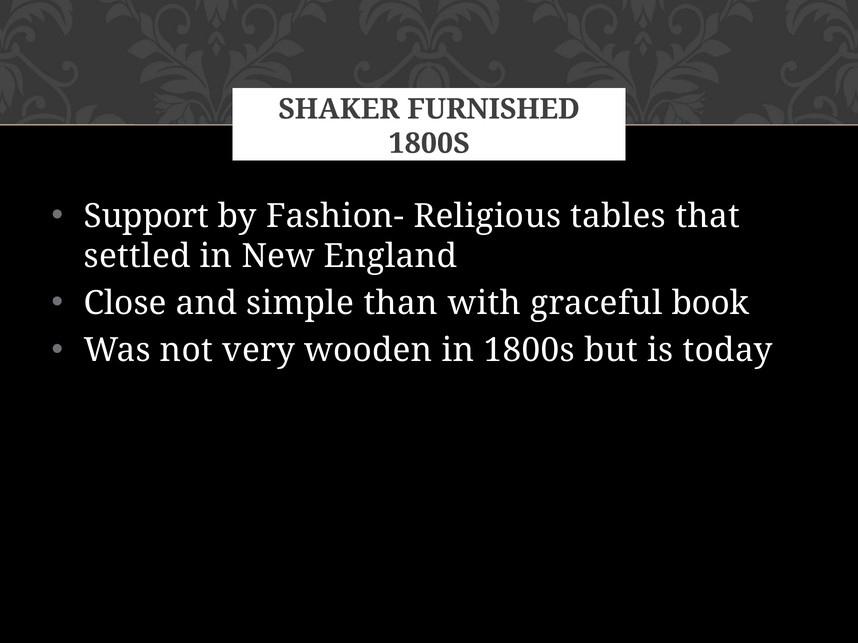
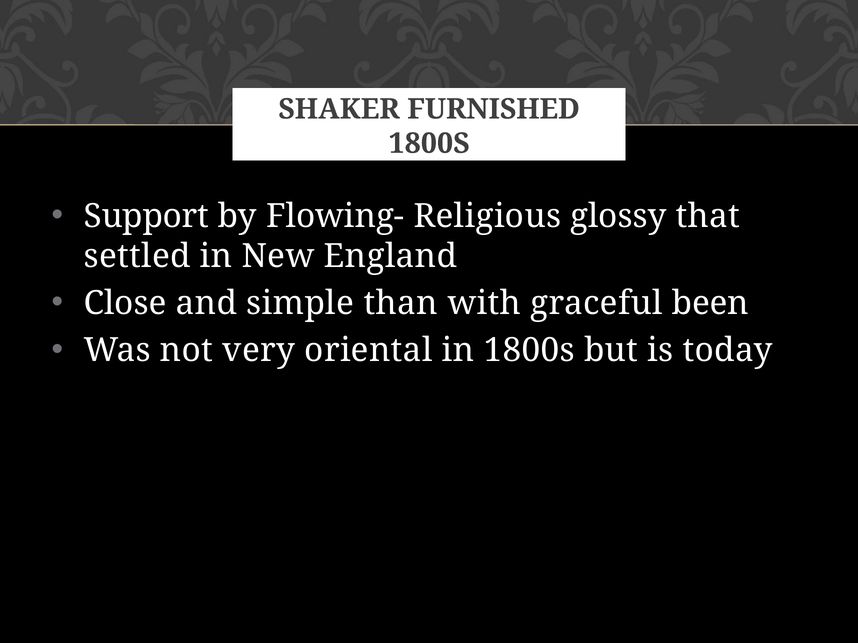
Fashion-: Fashion- -> Flowing-
tables: tables -> glossy
book: book -> been
wooden: wooden -> oriental
